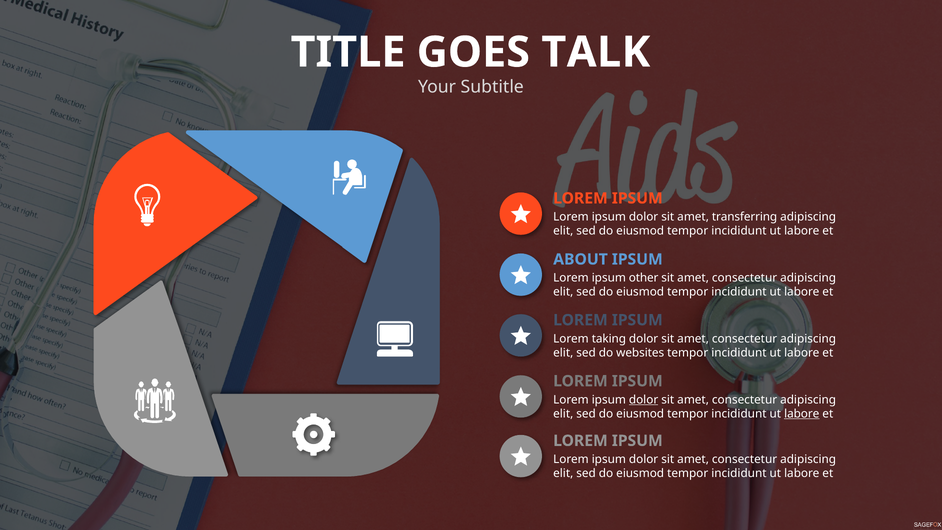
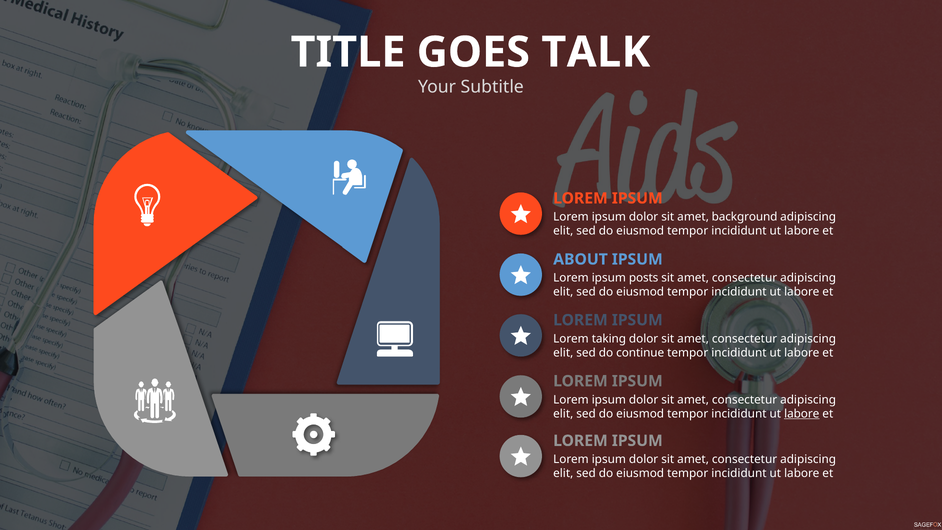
transferring: transferring -> background
other: other -> posts
websites: websites -> continue
dolor at (644, 400) underline: present -> none
